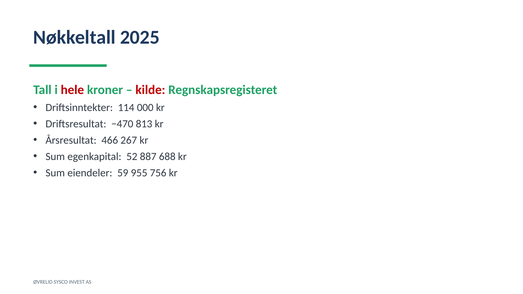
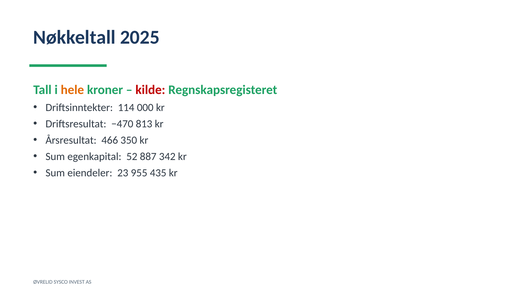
hele colour: red -> orange
267: 267 -> 350
688: 688 -> 342
59: 59 -> 23
756: 756 -> 435
